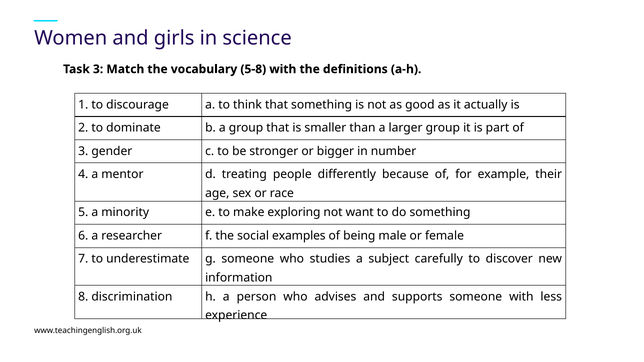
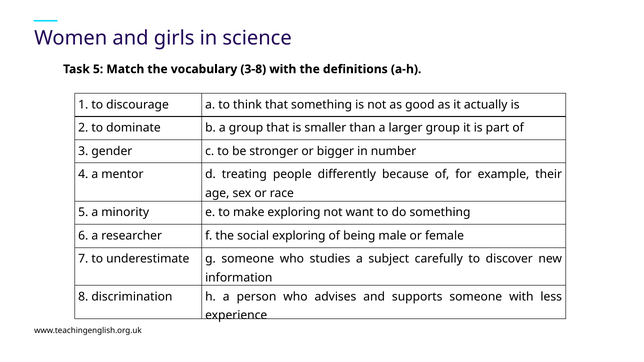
Task 3: 3 -> 5
5-8: 5-8 -> 3-8
social examples: examples -> exploring
